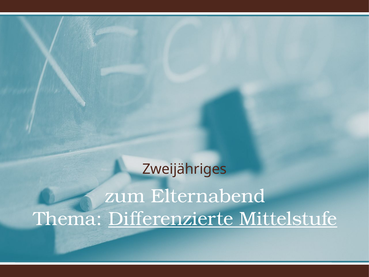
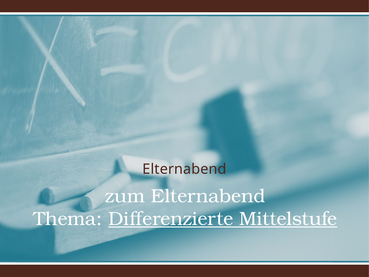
Zweijähriges at (185, 169): Zweijähriges -> Elternabend
